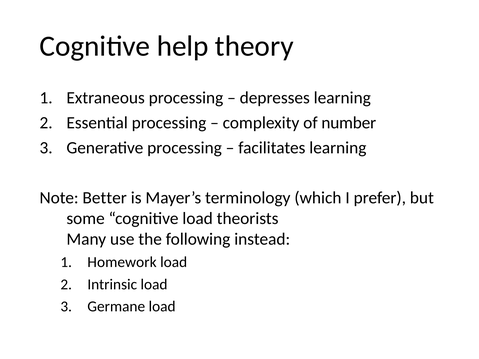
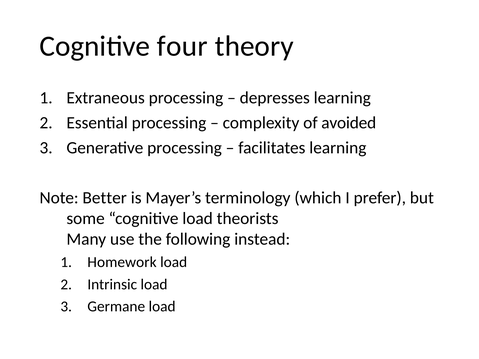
help: help -> four
number: number -> avoided
